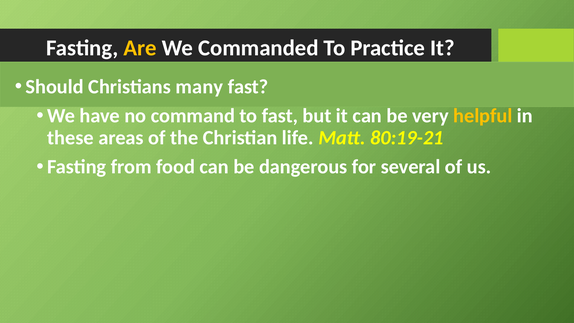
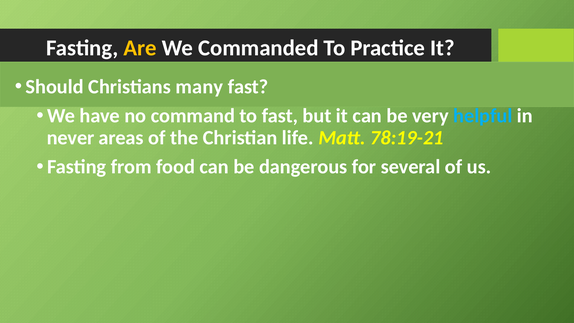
helpful colour: yellow -> light blue
these: these -> never
80:19-21: 80:19-21 -> 78:19-21
